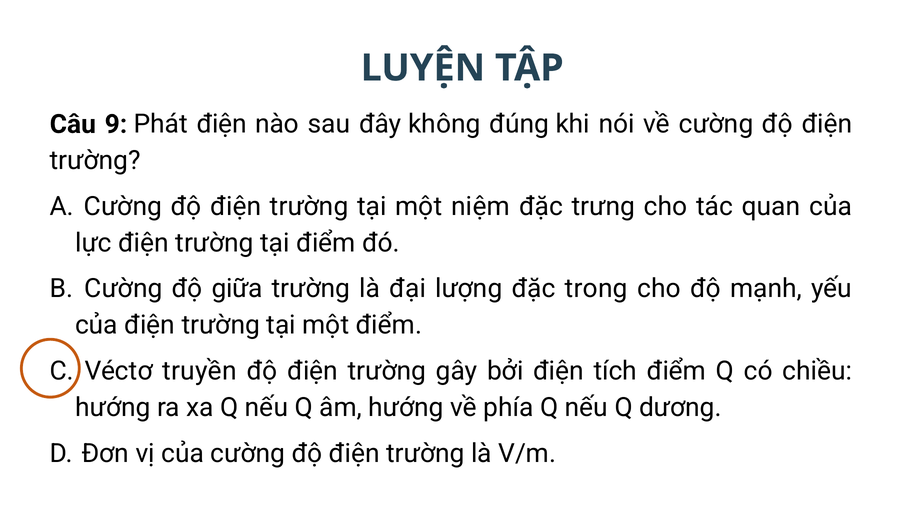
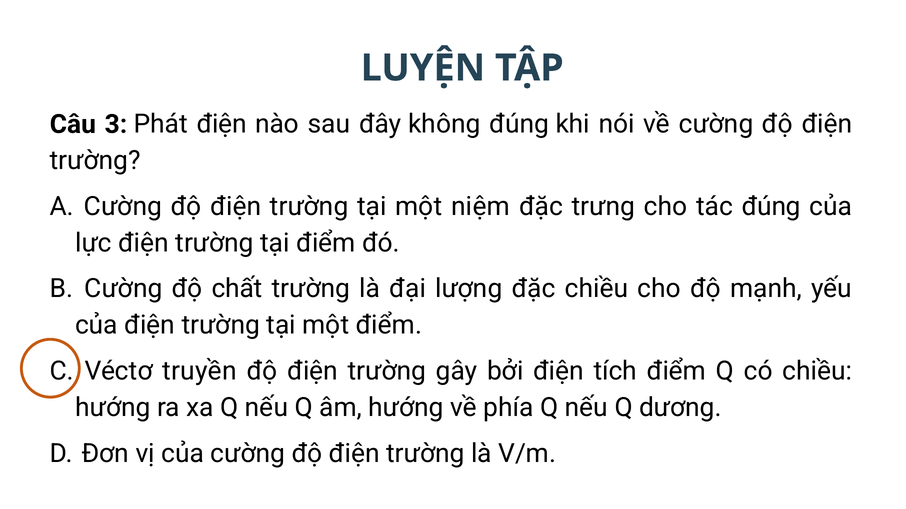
9: 9 -> 3
tác quan: quan -> đúng
giữa: giữa -> chất
đặc trong: trong -> chiều
